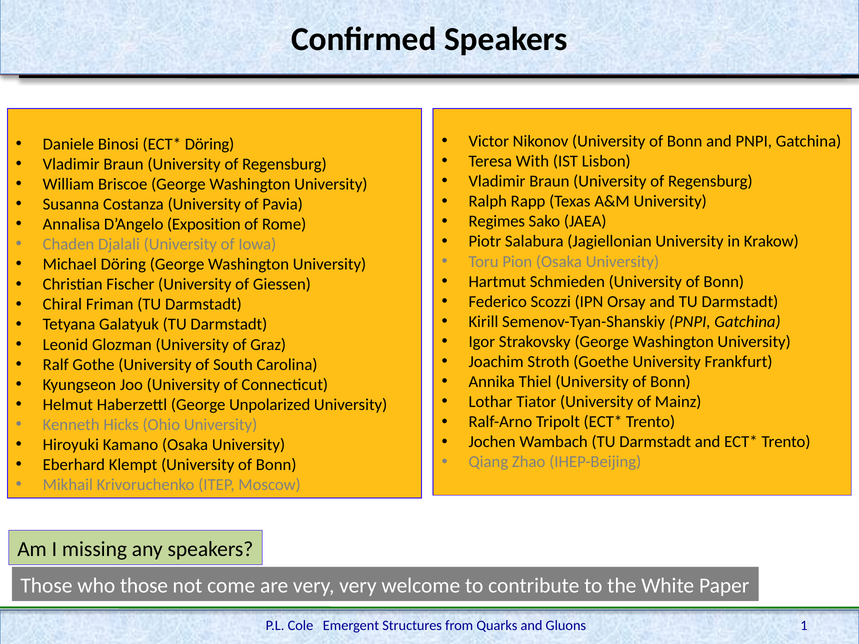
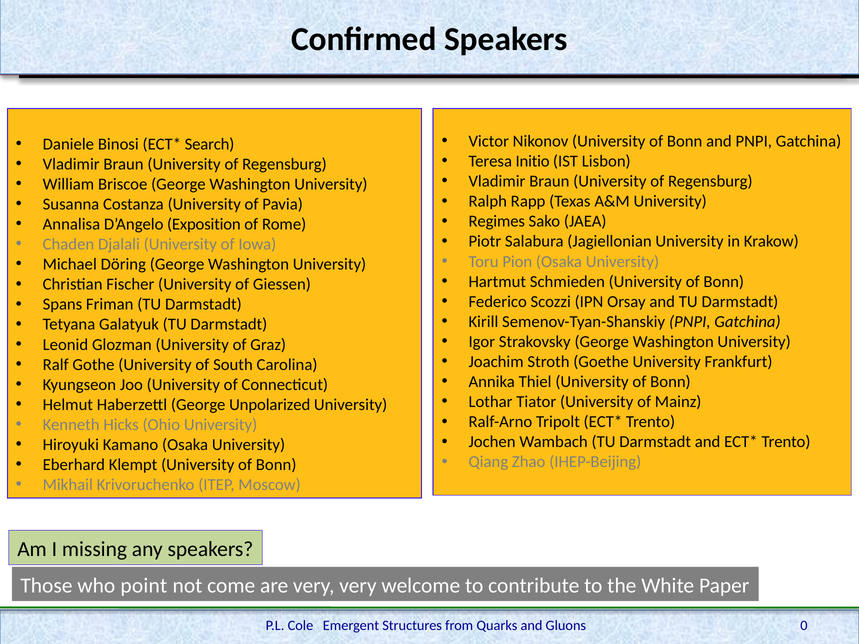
Döring at (210, 144): Döring -> Search
With: With -> Initio
Chiral: Chiral -> Spans
who those: those -> point
1: 1 -> 0
